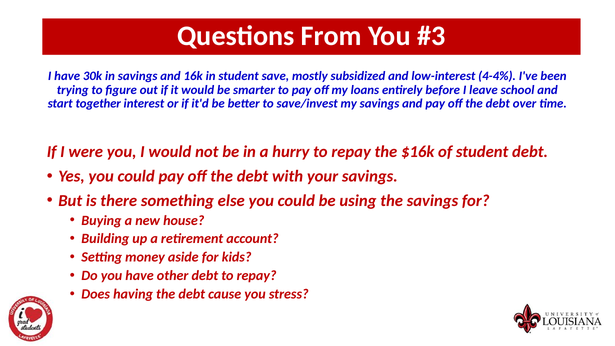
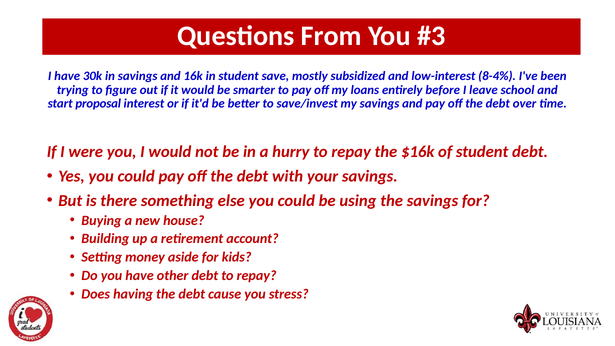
4-4%: 4-4% -> 8-4%
together: together -> proposal
